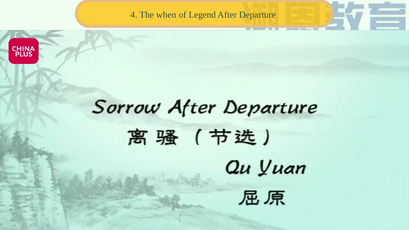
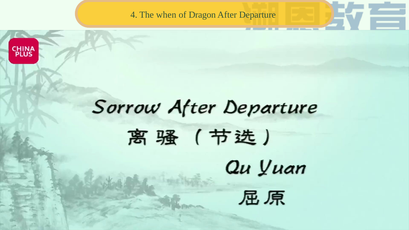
Legend: Legend -> Dragon
